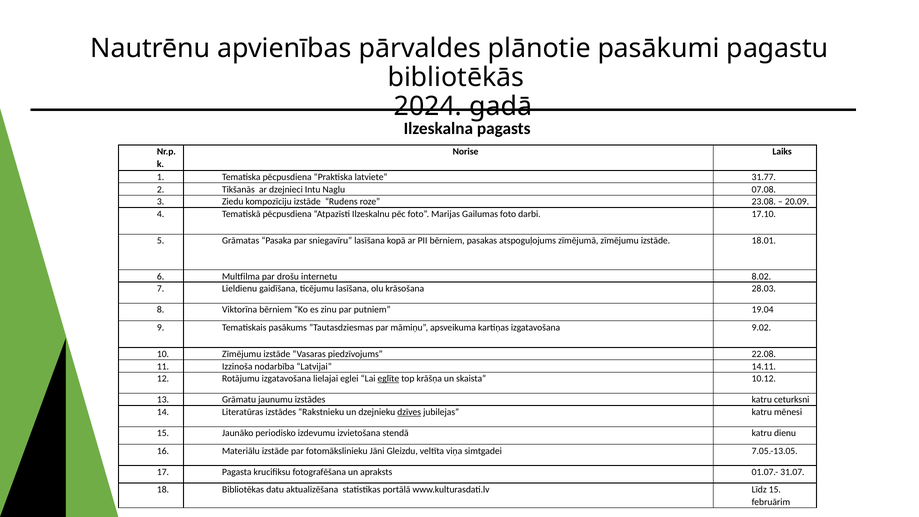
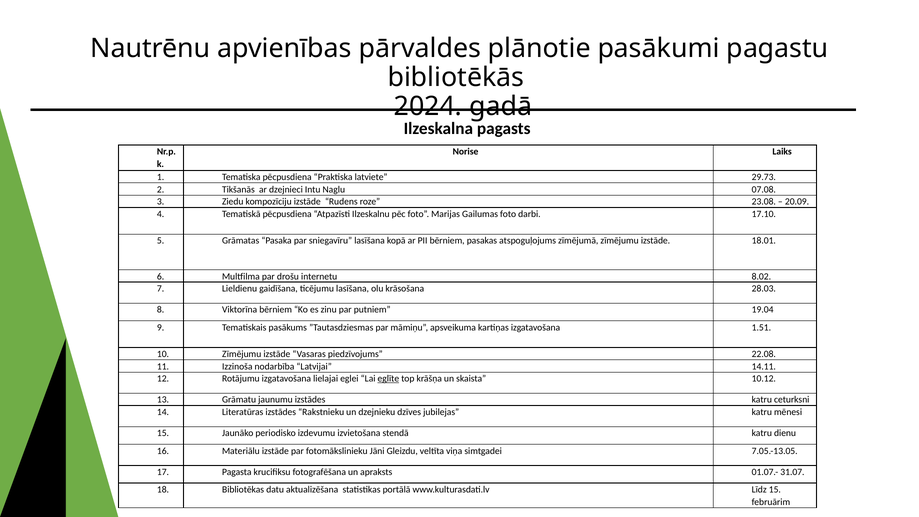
31.77: 31.77 -> 29.73
9.02: 9.02 -> 1.51
dzīves underline: present -> none
